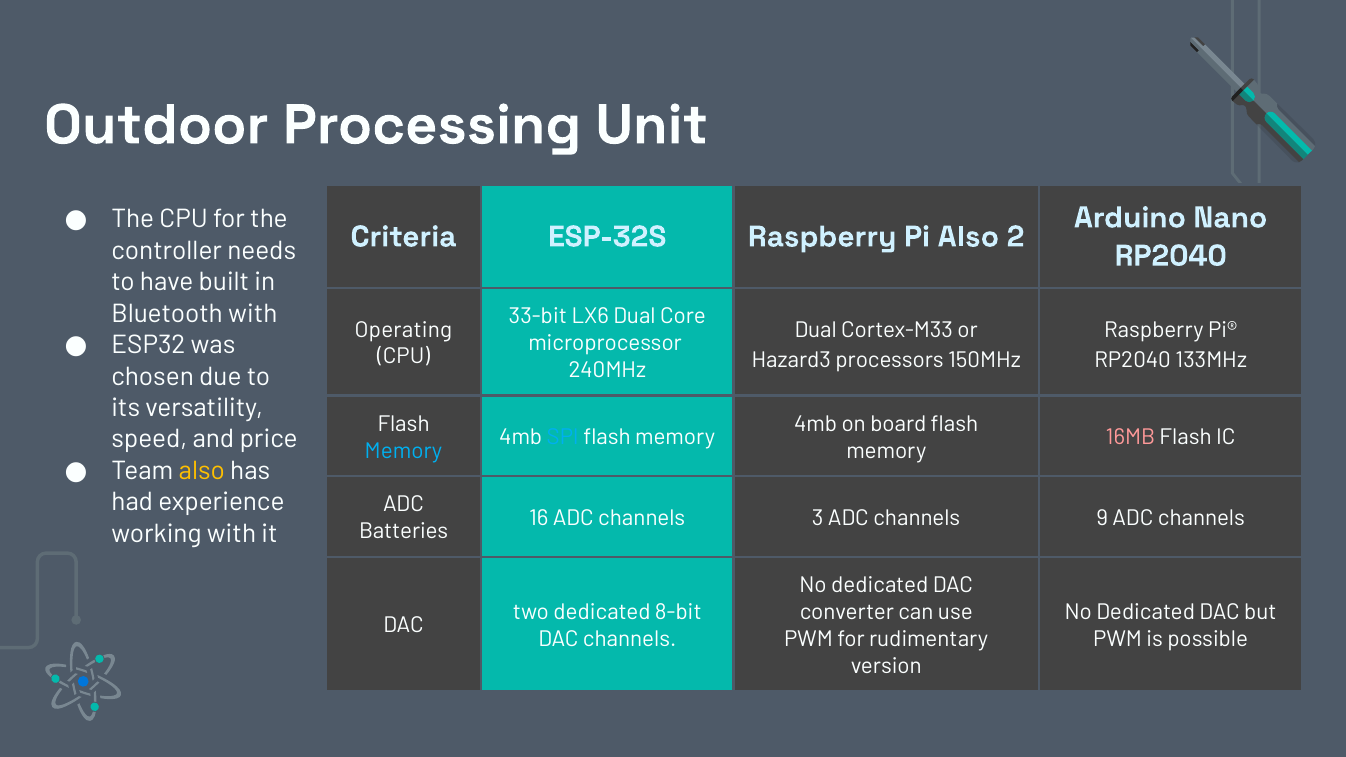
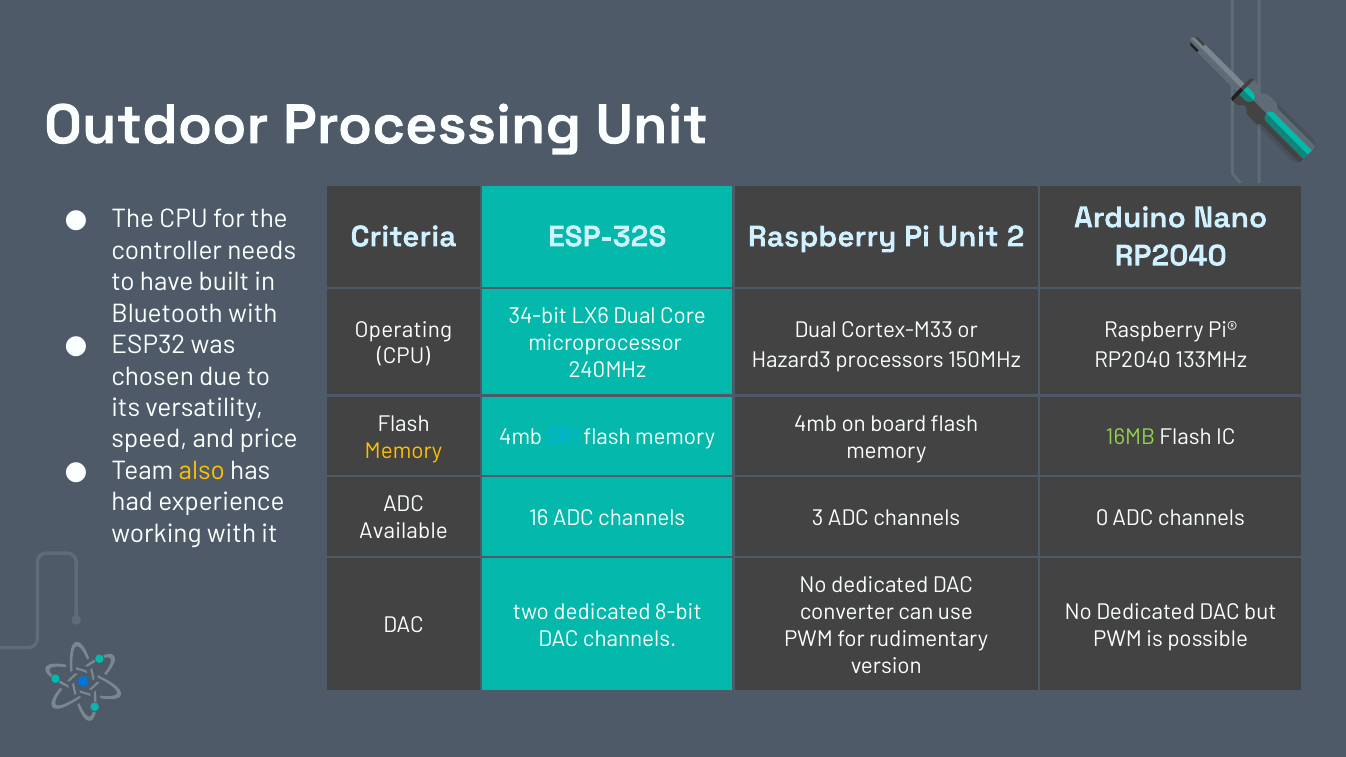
Pi Also: Also -> Unit
33-bit: 33-bit -> 34-bit
16MB colour: pink -> light green
Memory at (403, 451) colour: light blue -> yellow
9: 9 -> 0
Batteries: Batteries -> Available
